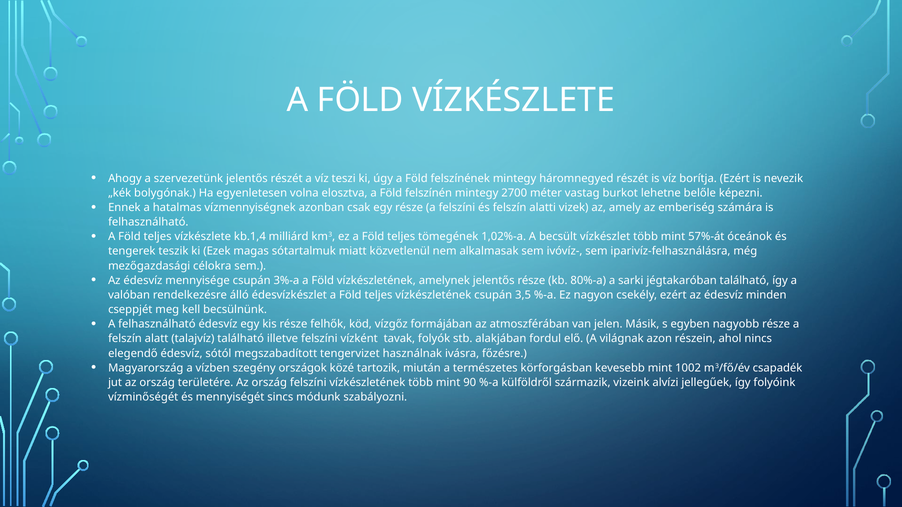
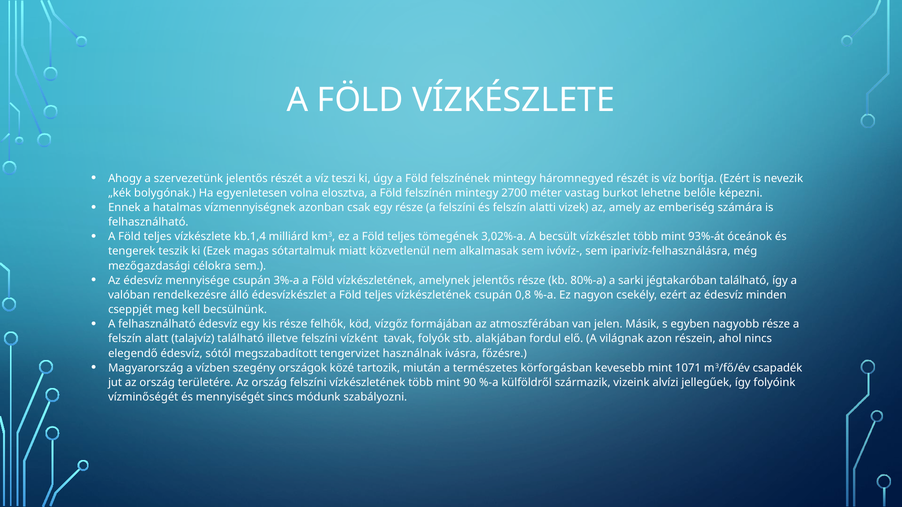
1,02%-a: 1,02%-a -> 3,02%-a
57%-át: 57%-át -> 93%-át
3,5: 3,5 -> 0,8
1002: 1002 -> 1071
